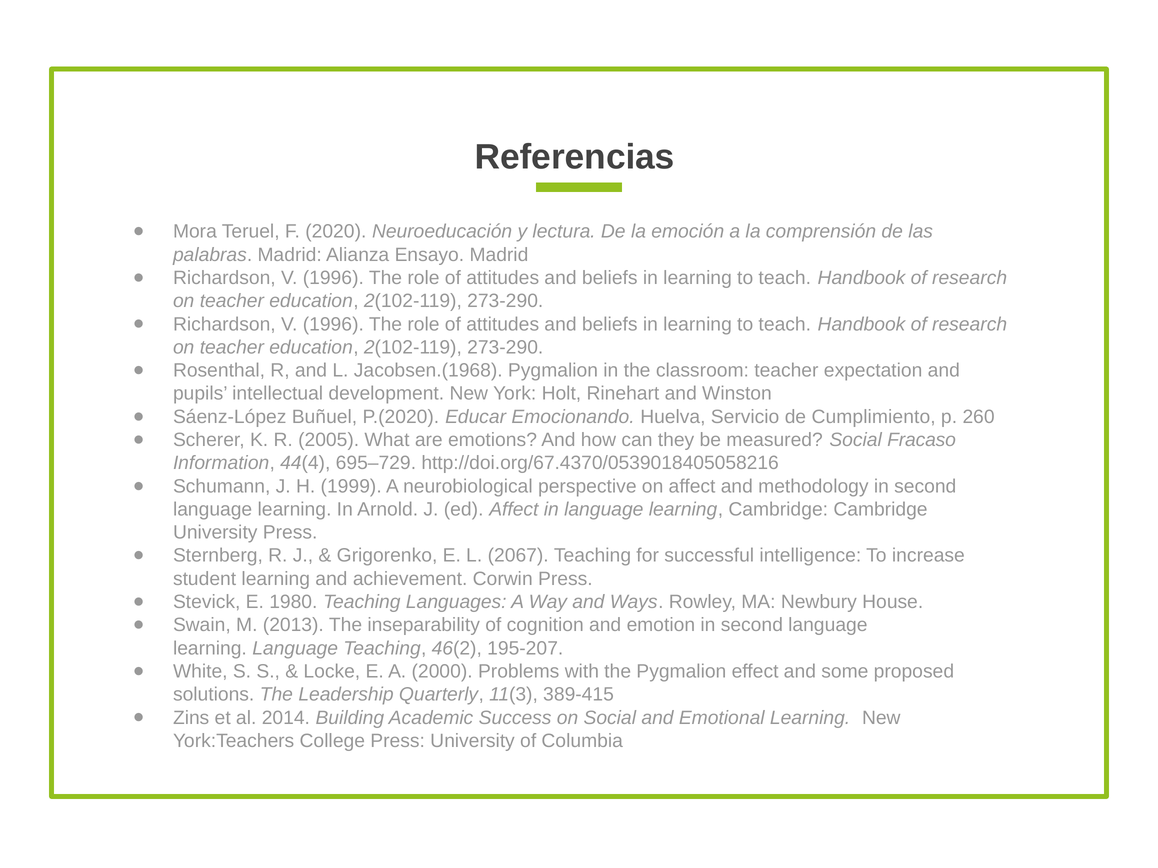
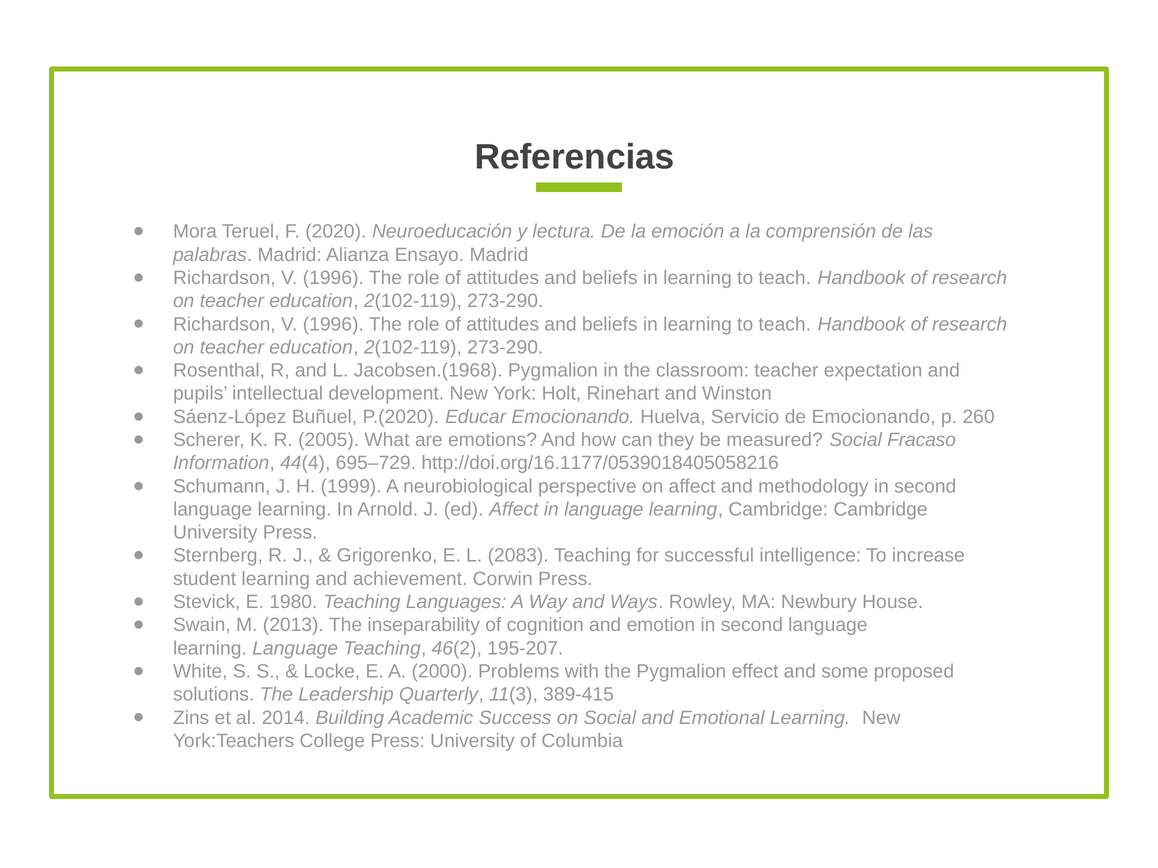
de Cumplimiento: Cumplimiento -> Emocionando
http://doi.org/67.4370/0539018405058216: http://doi.org/67.4370/0539018405058216 -> http://doi.org/16.1177/0539018405058216
2067: 2067 -> 2083
